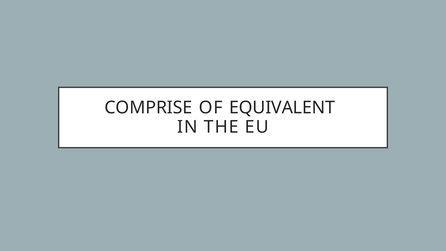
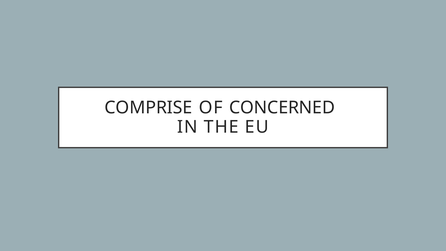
EQUIVALENT: EQUIVALENT -> CONCERNED
